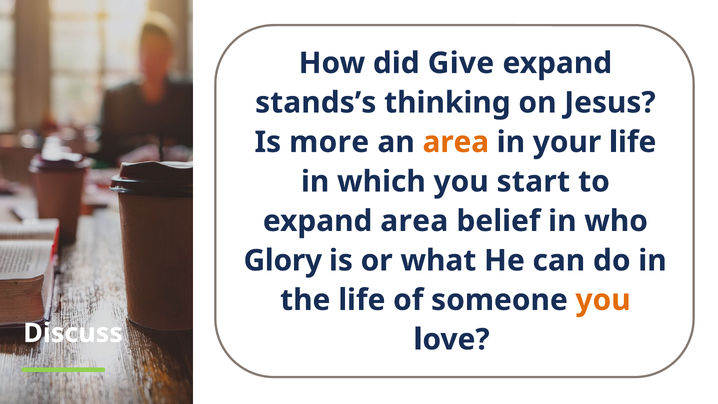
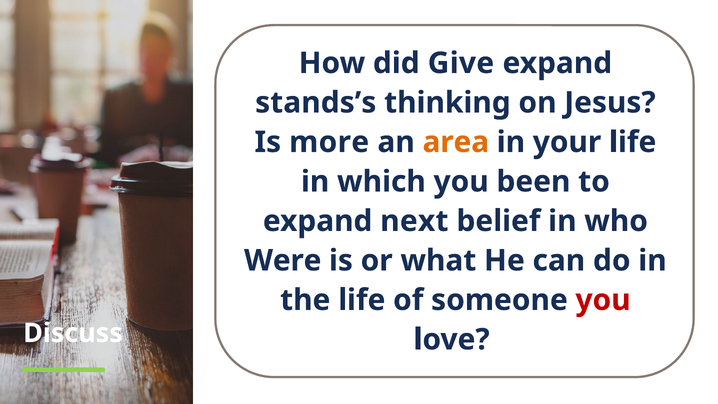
start: start -> been
expand area: area -> next
Glory: Glory -> Were
you at (603, 300) colour: orange -> red
